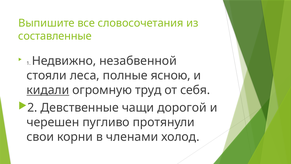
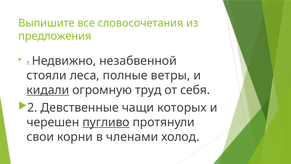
составленные: составленные -> предложения
ясною: ясною -> ветры
дорогой: дорогой -> которых
пугливо underline: none -> present
